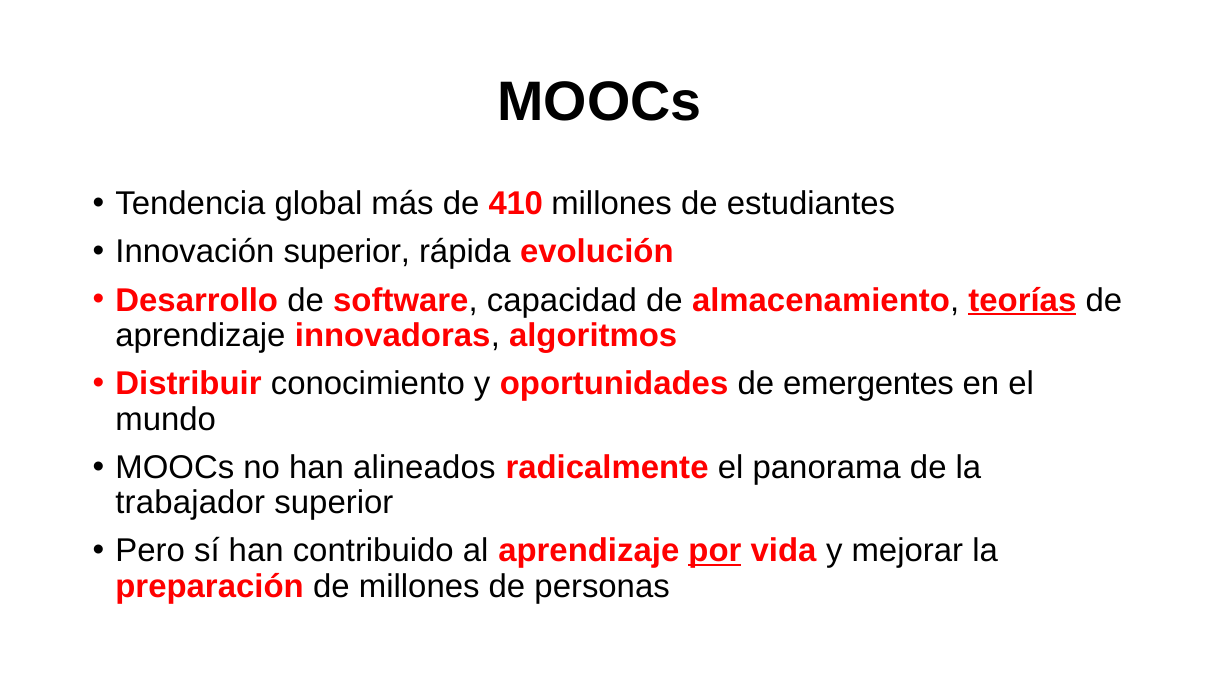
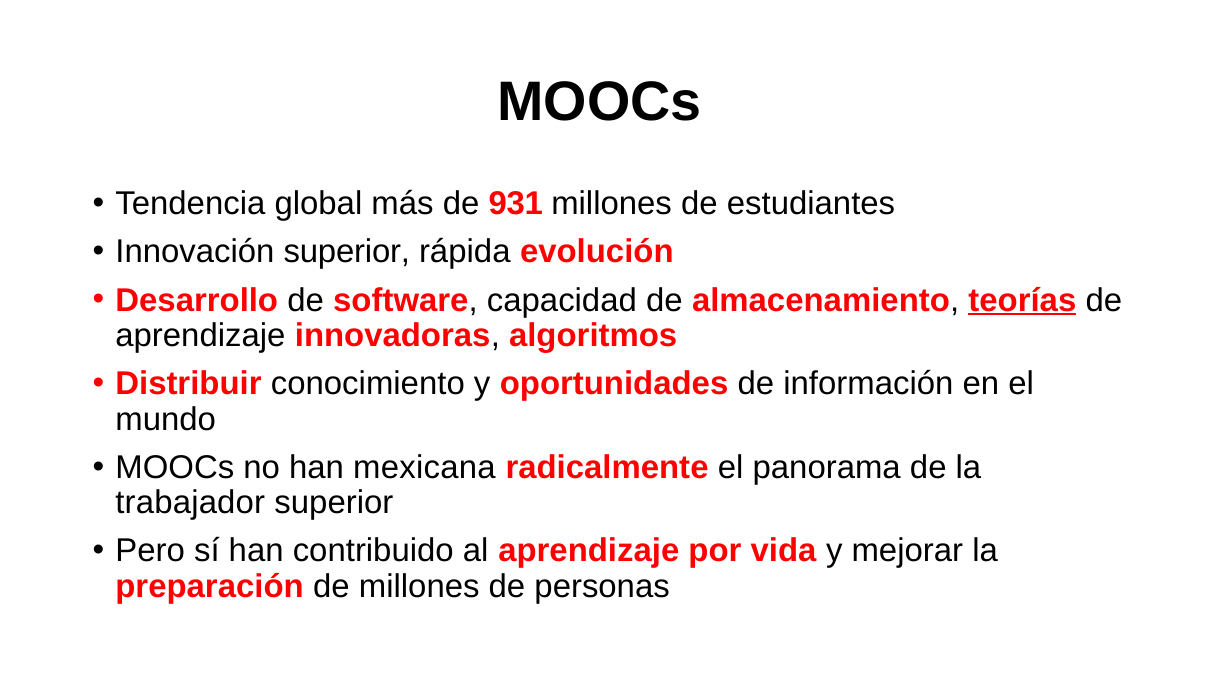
410: 410 -> 931
emergentes: emergentes -> información
alineados: alineados -> mexicana
por underline: present -> none
